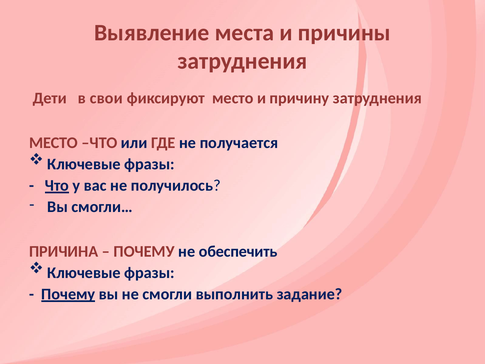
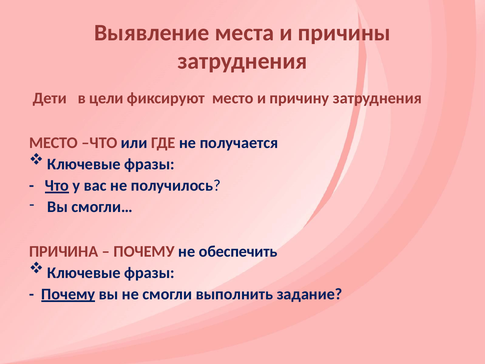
свои: свои -> цели
